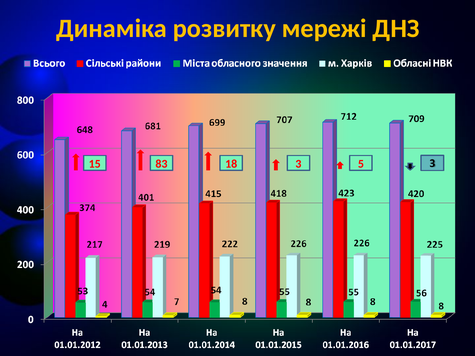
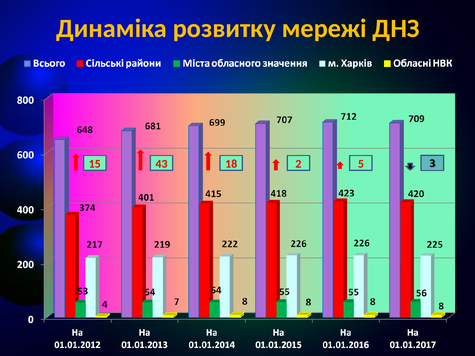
83: 83 -> 43
3: 3 -> 2
